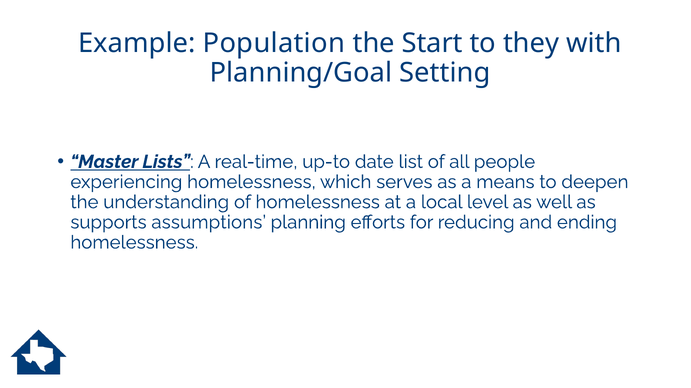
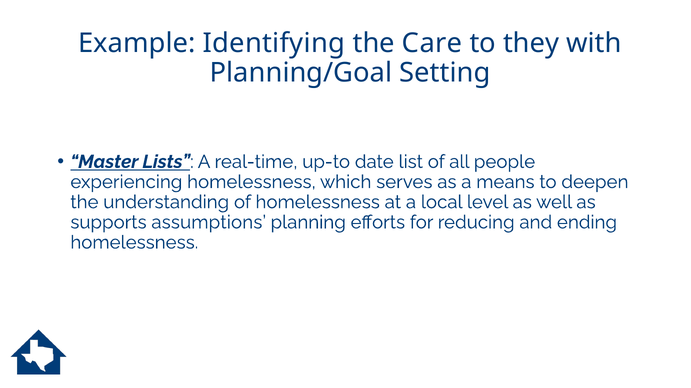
Population: Population -> Identifying
Start: Start -> Care
